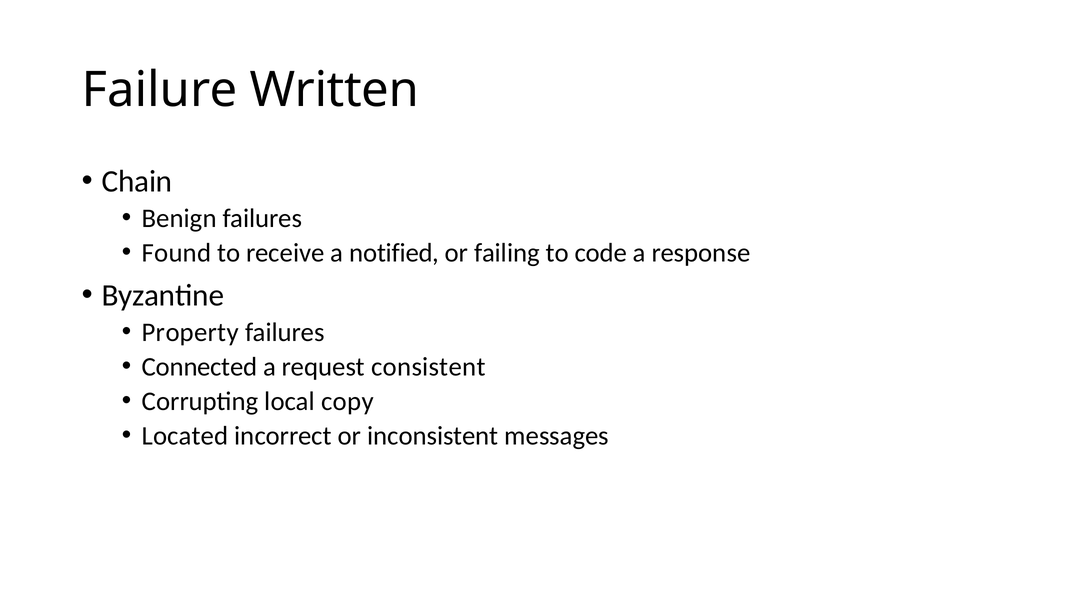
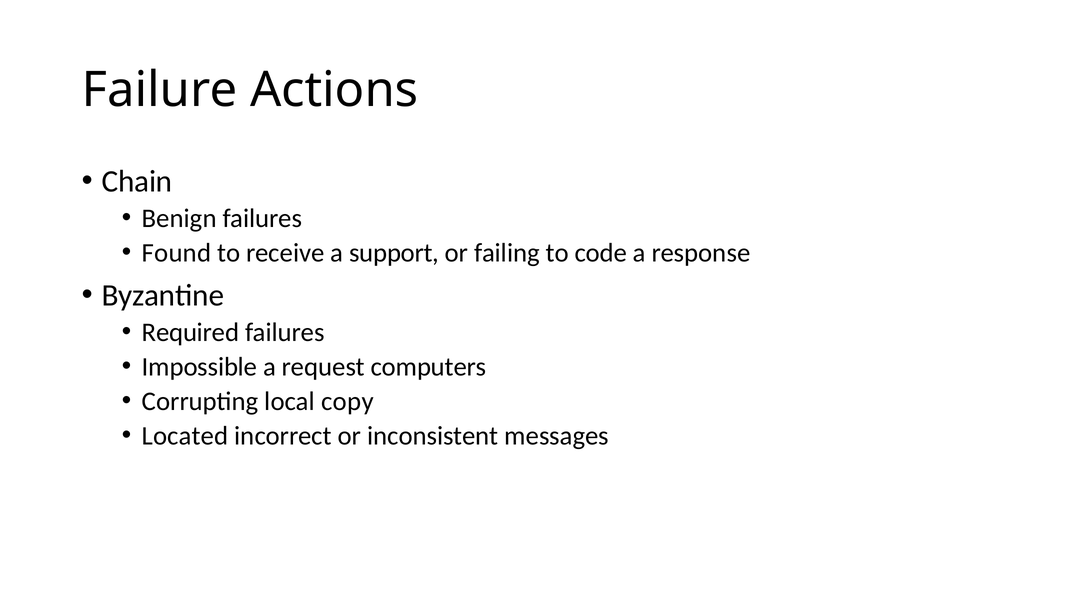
Written: Written -> Actions
notified: notified -> support
Property: Property -> Required
Connected: Connected -> Impossible
consistent: consistent -> computers
